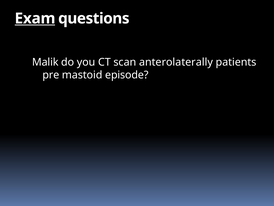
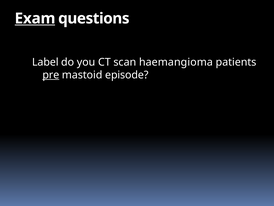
Malik: Malik -> Label
anterolaterally: anterolaterally -> haemangioma
pre underline: none -> present
